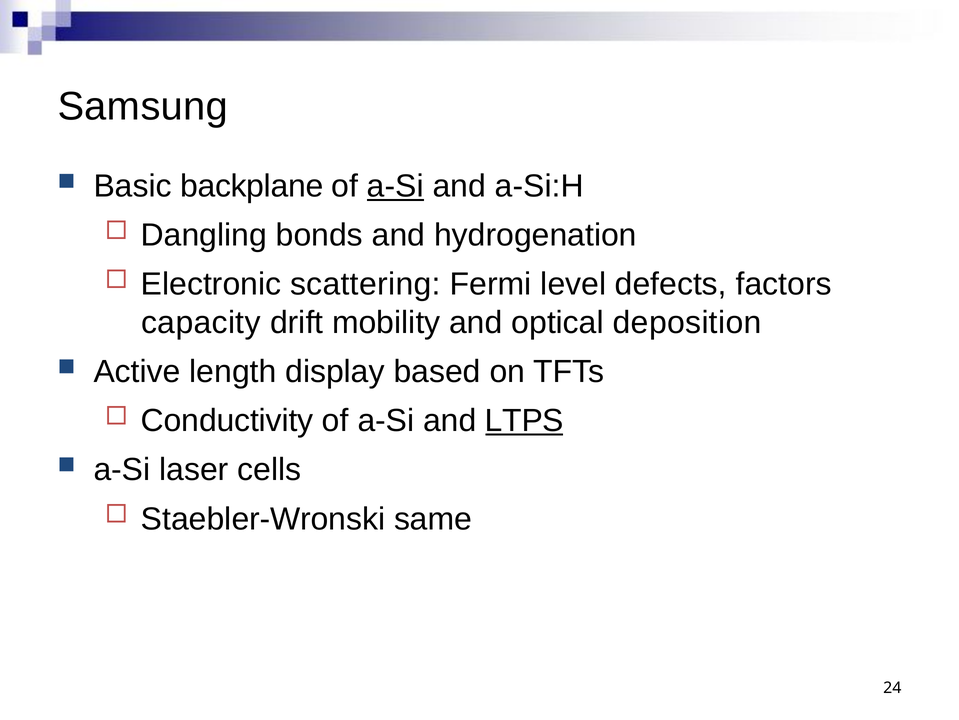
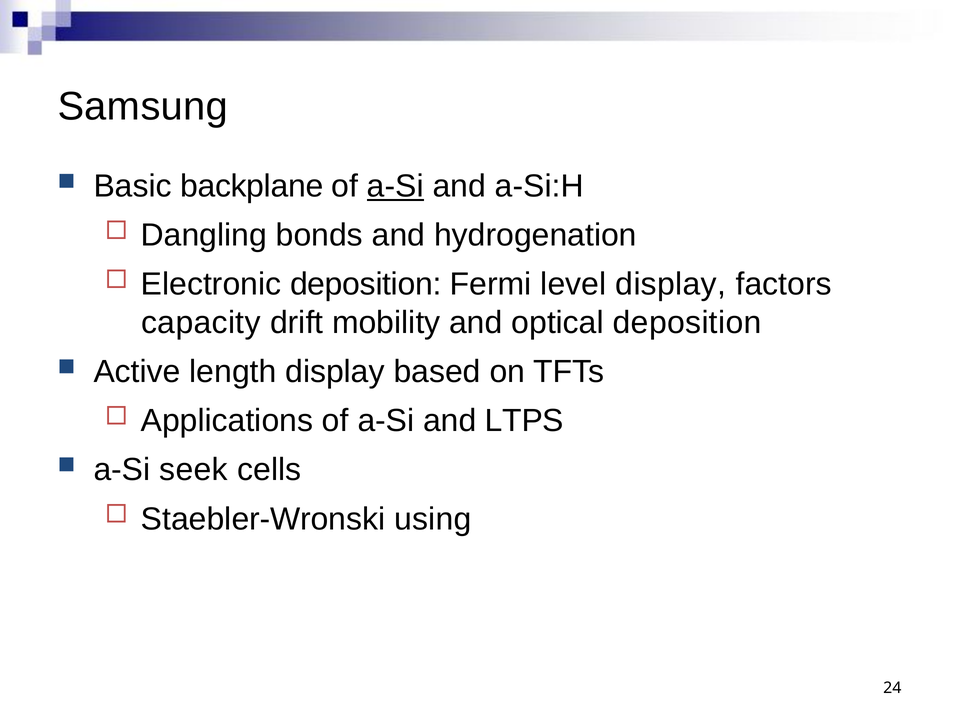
Electronic scattering: scattering -> deposition
level defects: defects -> display
Conductivity: Conductivity -> Applications
LTPS underline: present -> none
laser: laser -> seek
same: same -> using
